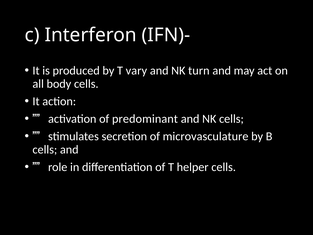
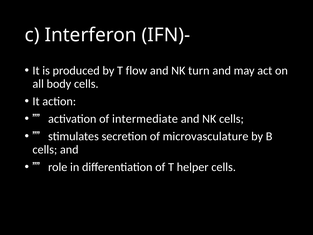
vary: vary -> flow
predominant: predominant -> intermediate
